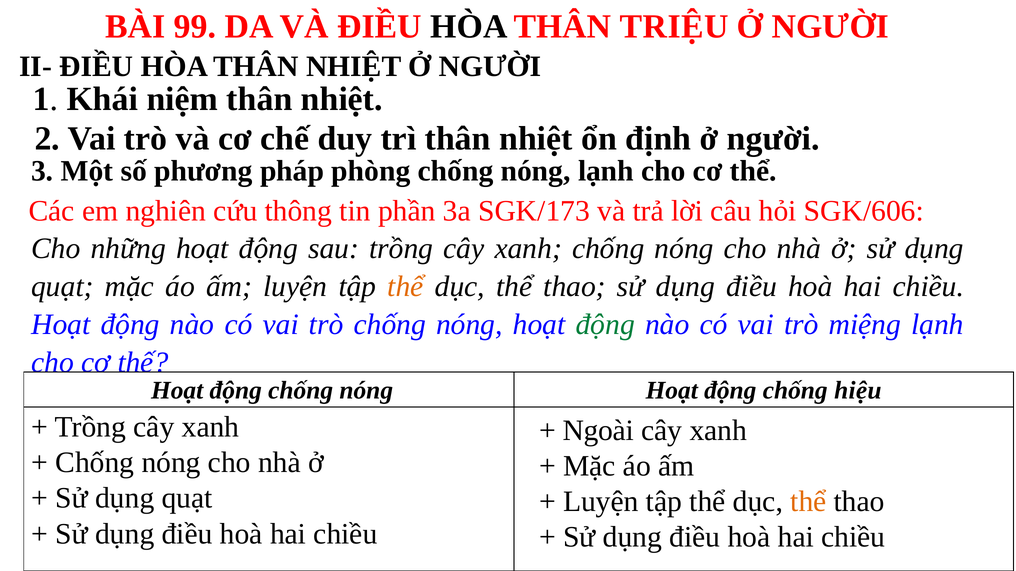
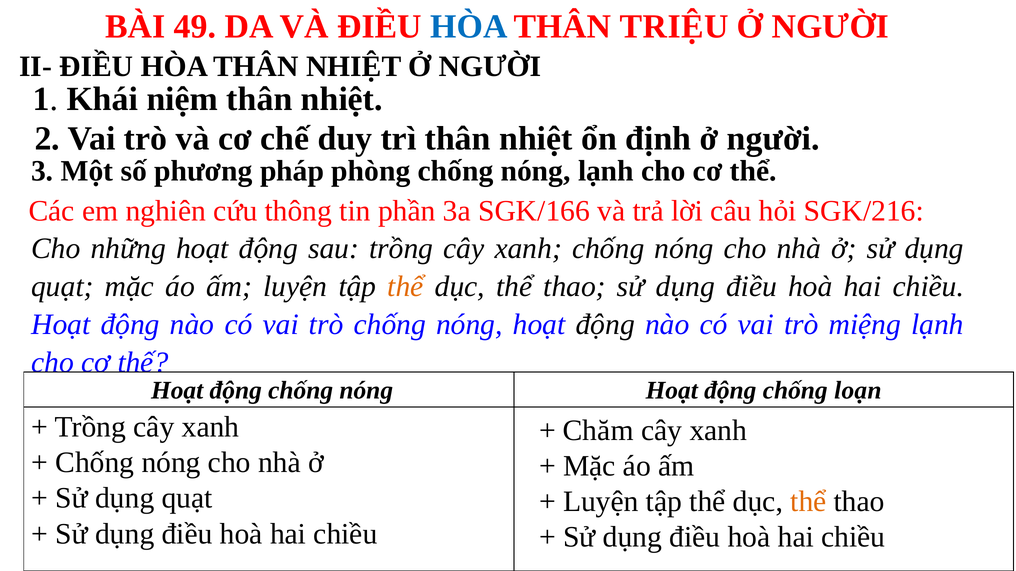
99: 99 -> 49
HÒA at (469, 26) colour: black -> blue
SGK/173: SGK/173 -> SGK/166
SGK/606: SGK/606 -> SGK/216
động at (605, 325) colour: green -> black
hiệu: hiệu -> loạn
Ngoài: Ngoài -> Chăm
